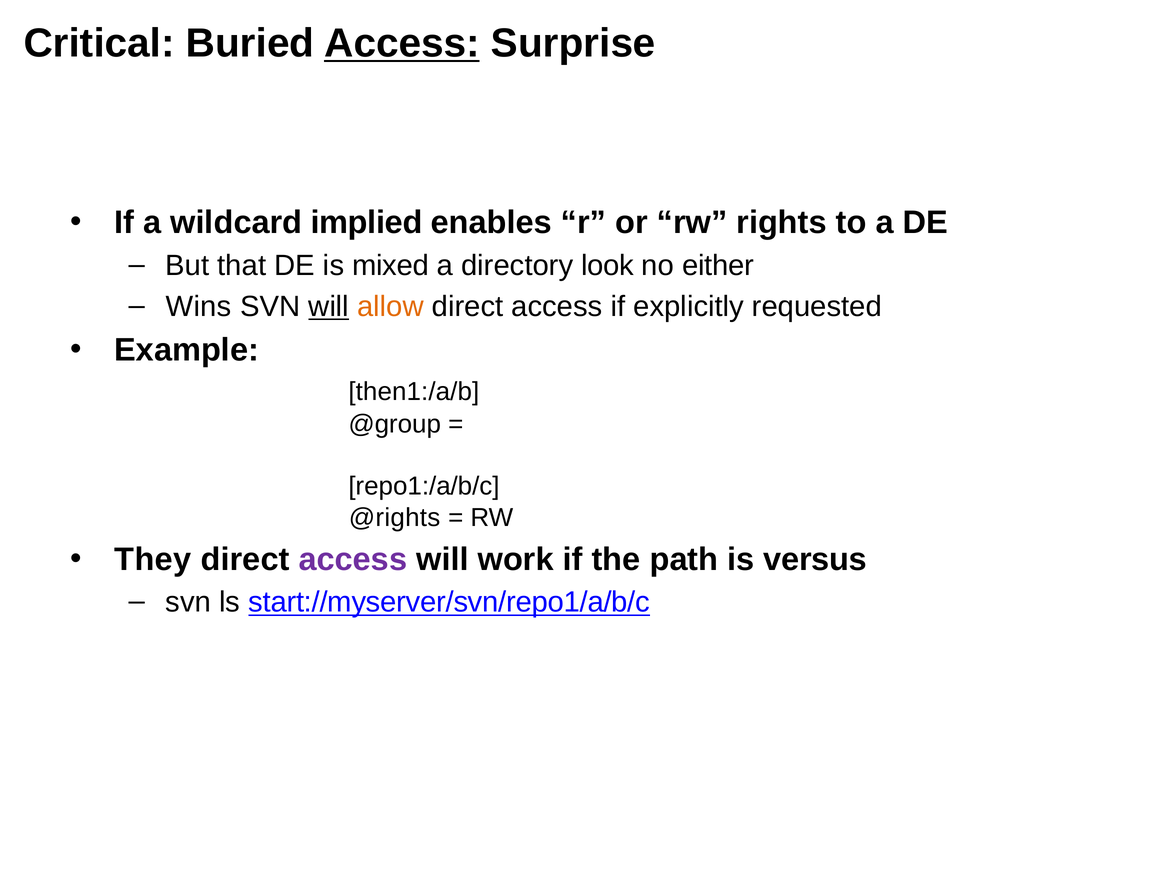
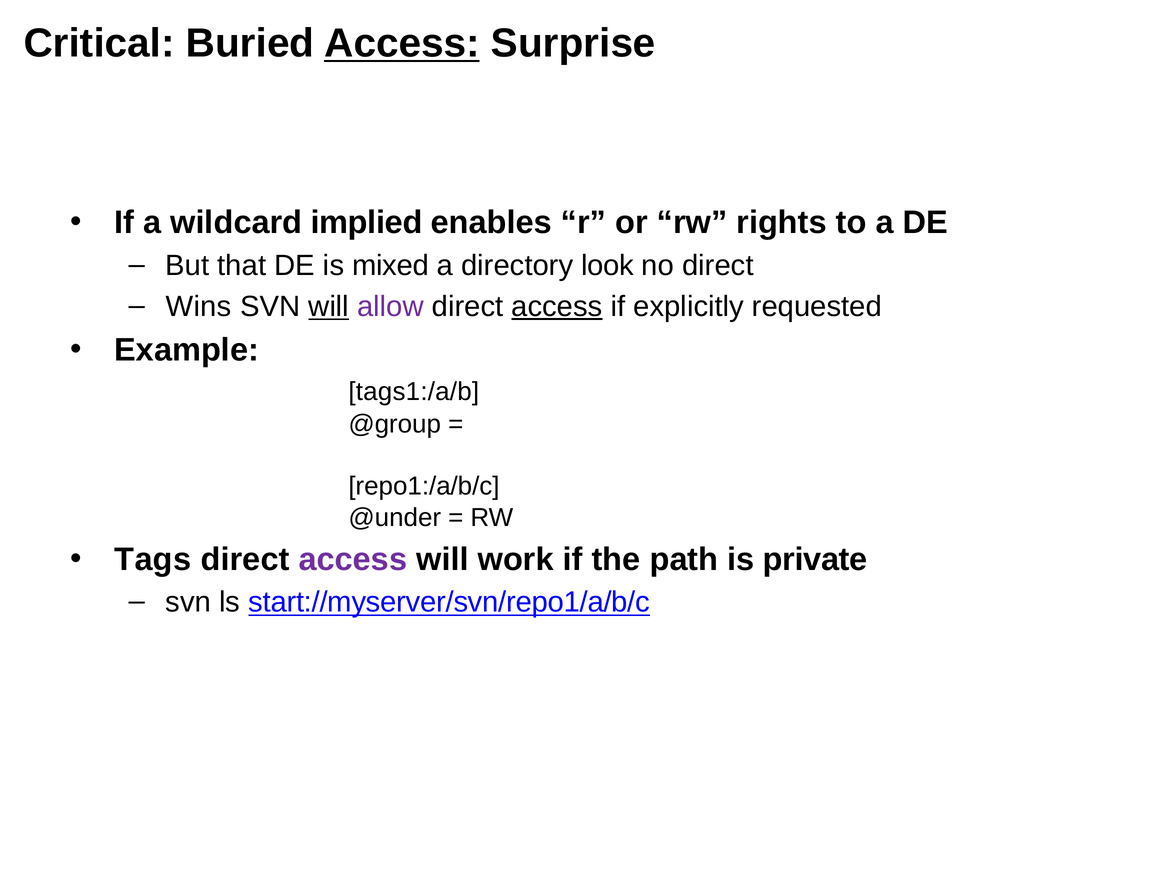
no either: either -> direct
allow colour: orange -> purple
access at (557, 307) underline: none -> present
then1:/a/b: then1:/a/b -> tags1:/a/b
@rights: @rights -> @under
They: They -> Tags
versus: versus -> private
